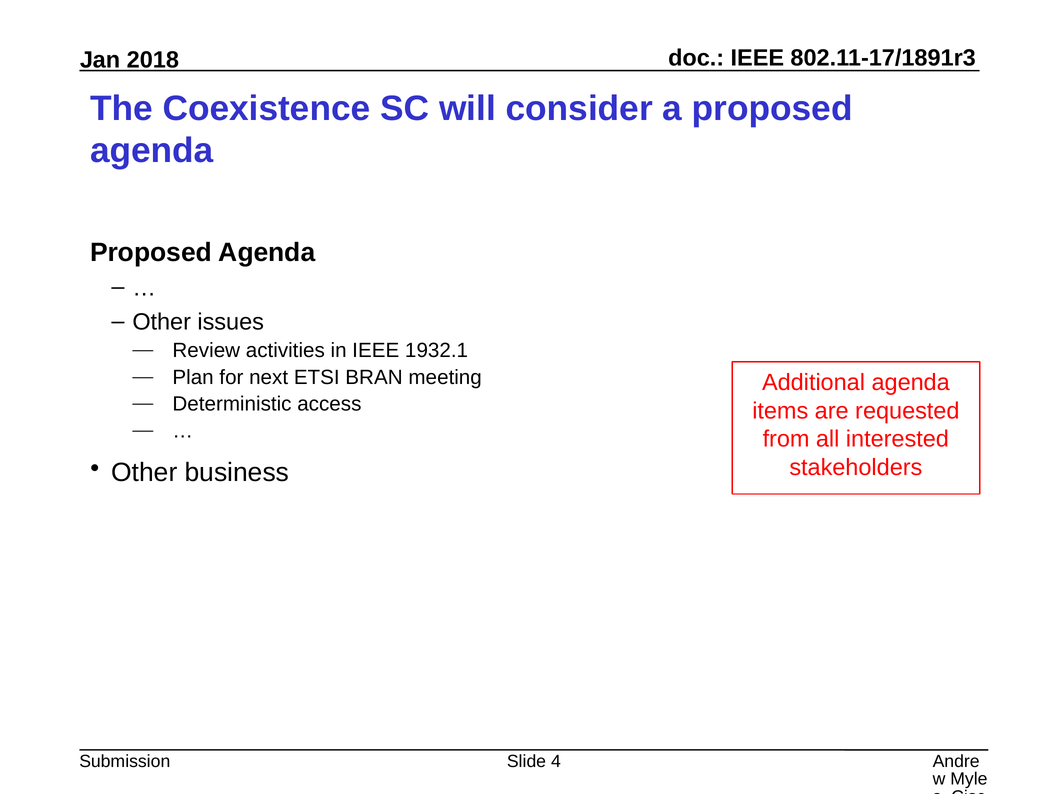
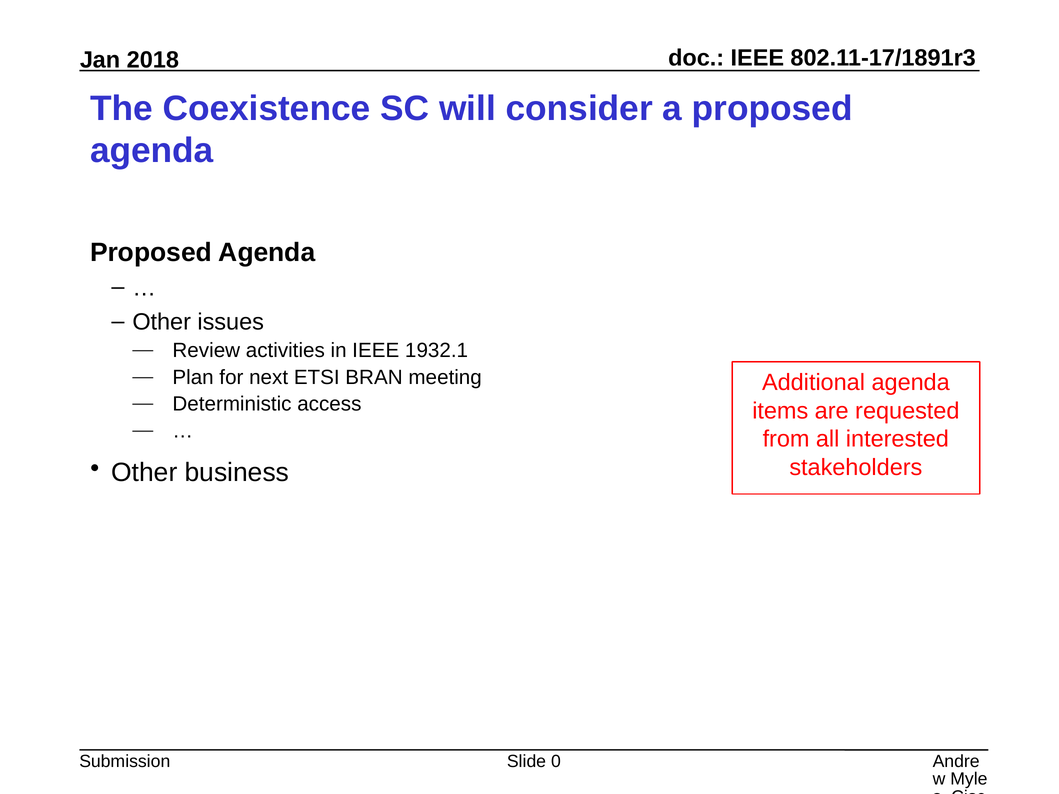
4: 4 -> 0
